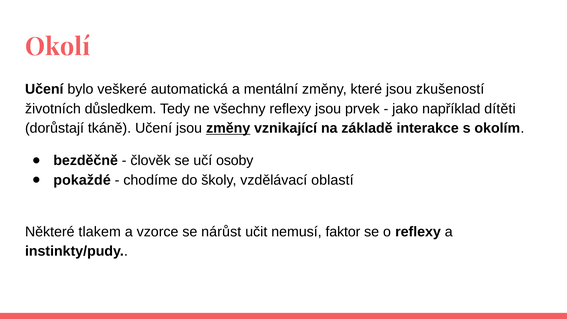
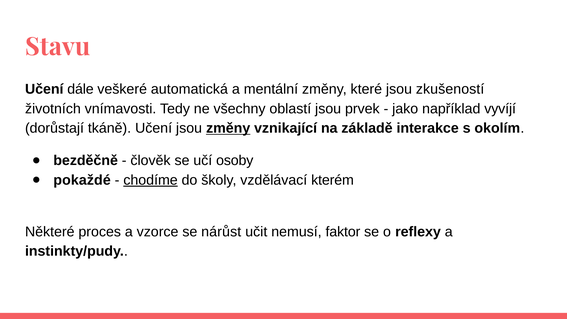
Okolí: Okolí -> Stavu
bylo: bylo -> dále
důsledkem: důsledkem -> vnímavosti
všechny reflexy: reflexy -> oblastí
dítěti: dítěti -> vyvíjí
chodíme underline: none -> present
oblastí: oblastí -> kterém
tlakem: tlakem -> proces
